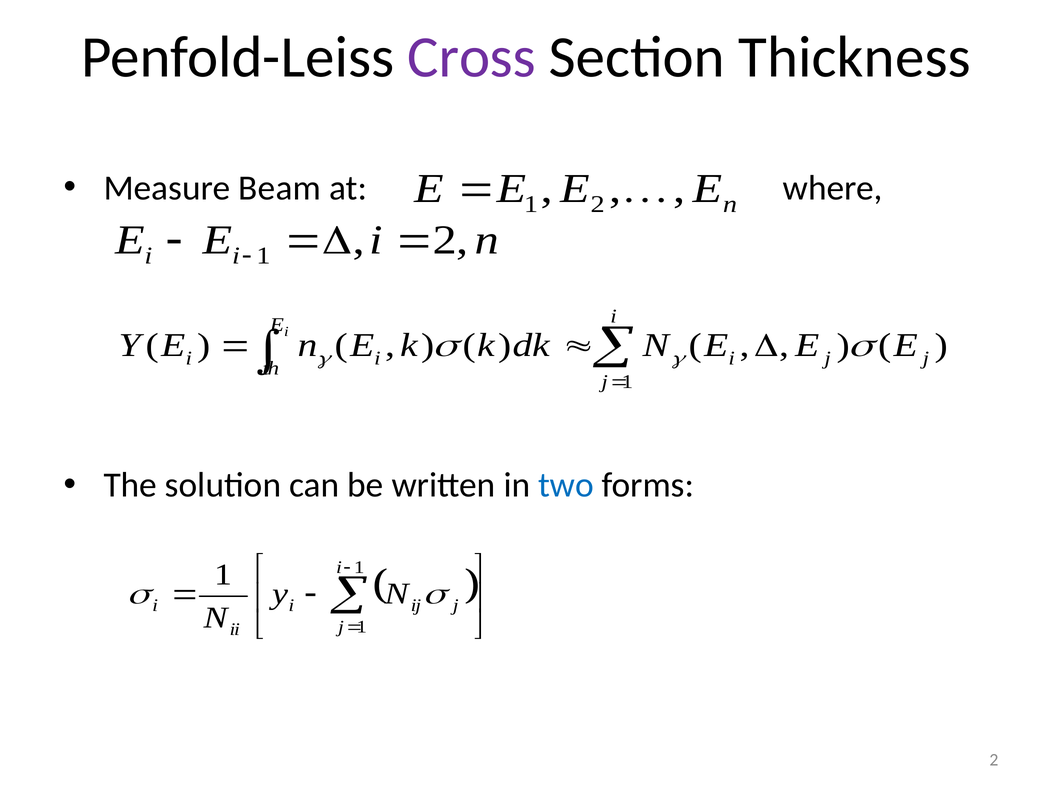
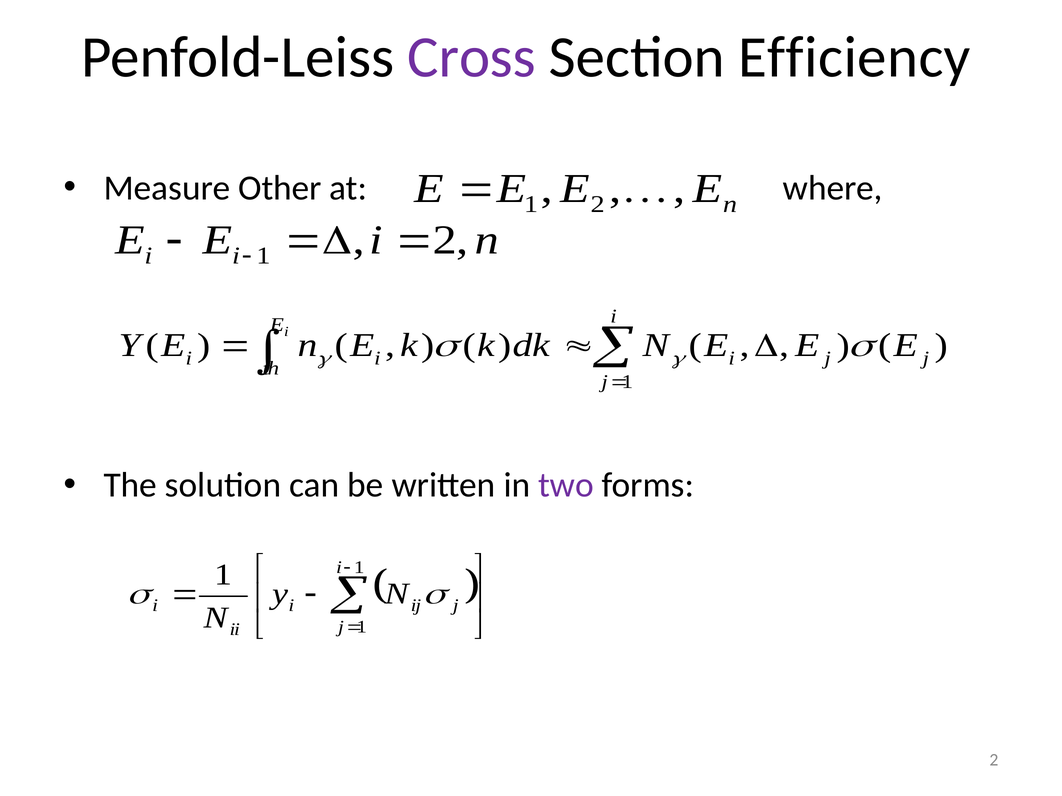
Thickness: Thickness -> Efficiency
Beam: Beam -> Other
two colour: blue -> purple
